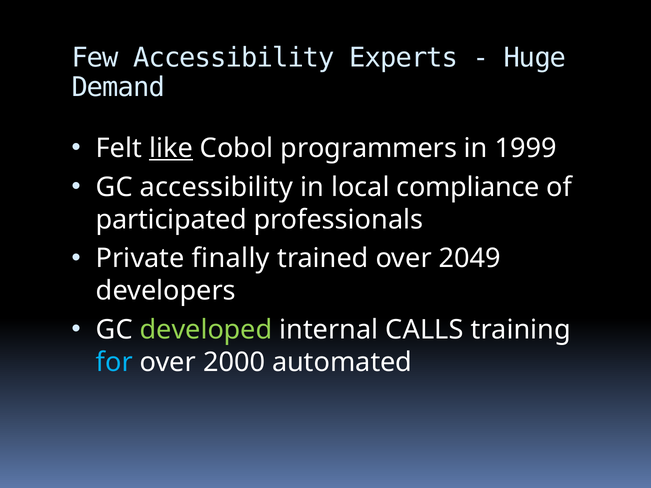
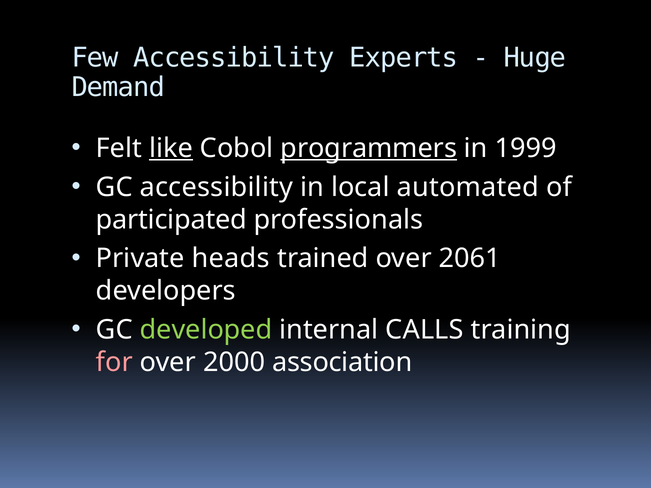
programmers underline: none -> present
compliance: compliance -> automated
finally: finally -> heads
2049: 2049 -> 2061
for colour: light blue -> pink
automated: automated -> association
